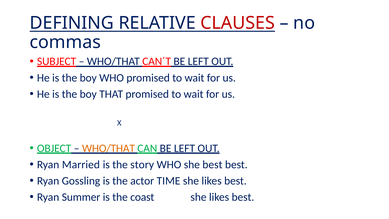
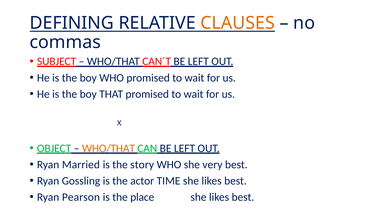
CLAUSES colour: red -> orange
she best: best -> very
Summer: Summer -> Pearson
coast: coast -> place
